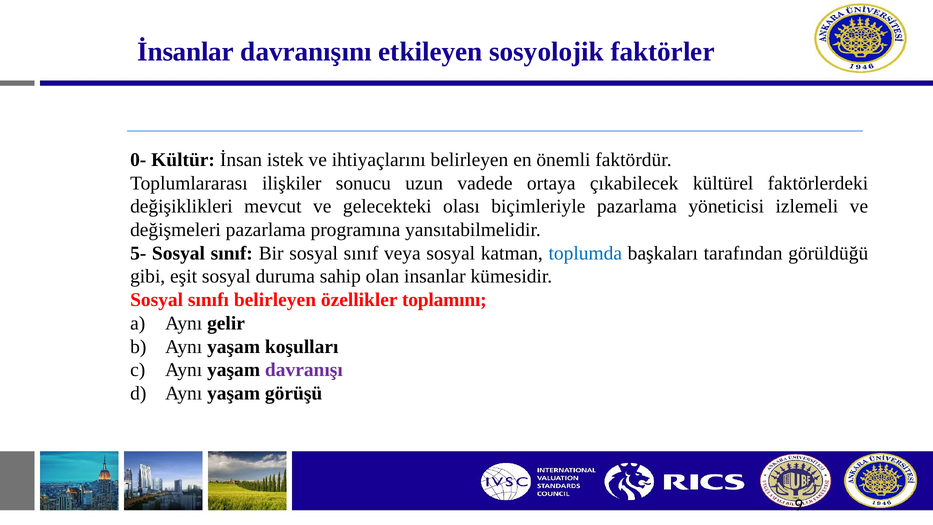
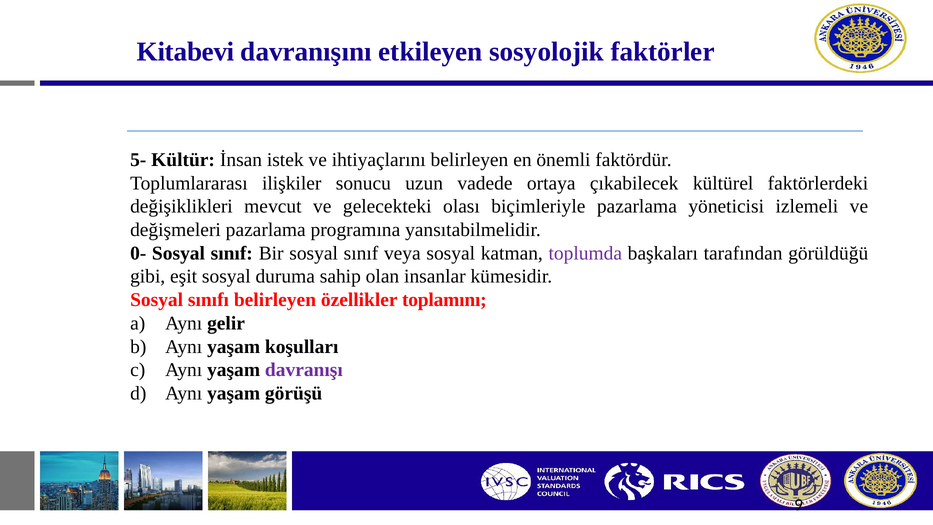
İnsanlar: İnsanlar -> Kitabevi
0-: 0- -> 5-
5-: 5- -> 0-
toplumda colour: blue -> purple
